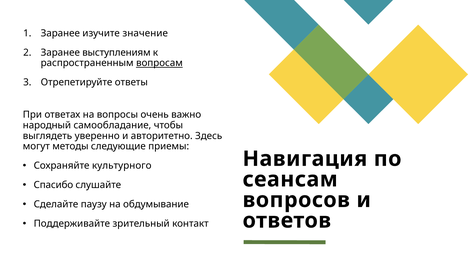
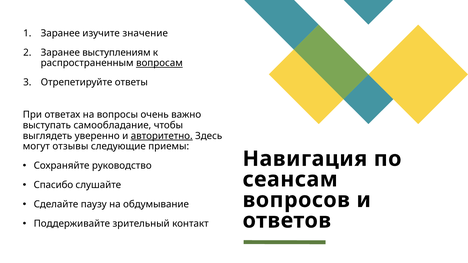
народный: народный -> выступать
авторитетно underline: none -> present
методы: методы -> отзывы
культурного: культурного -> руководство
